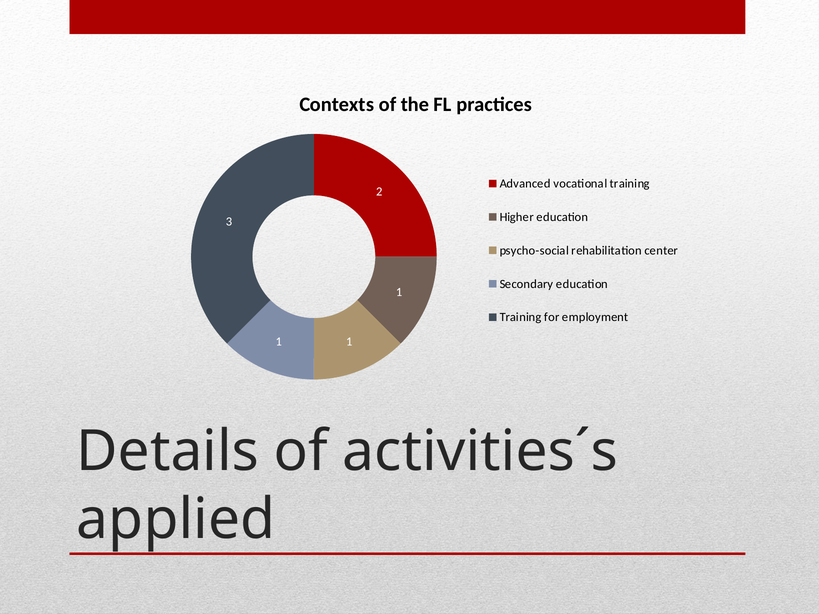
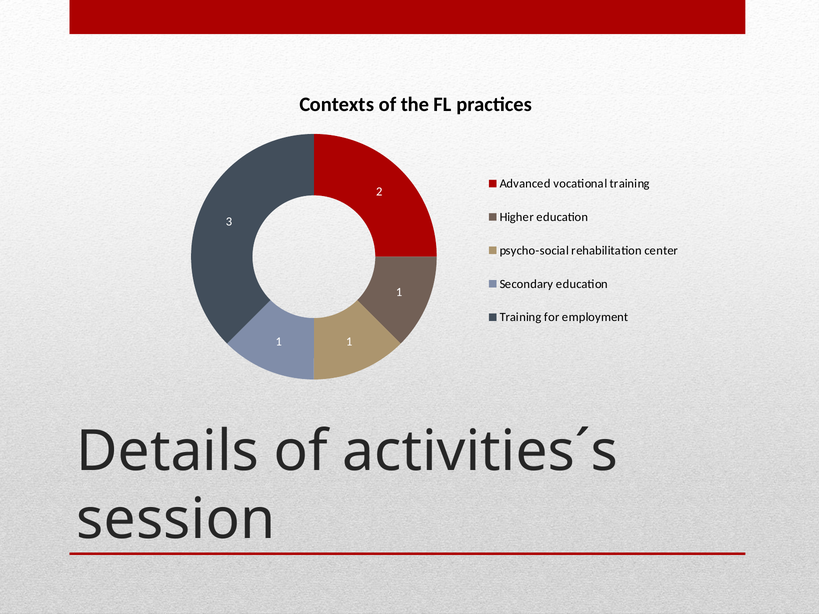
applied: applied -> session
